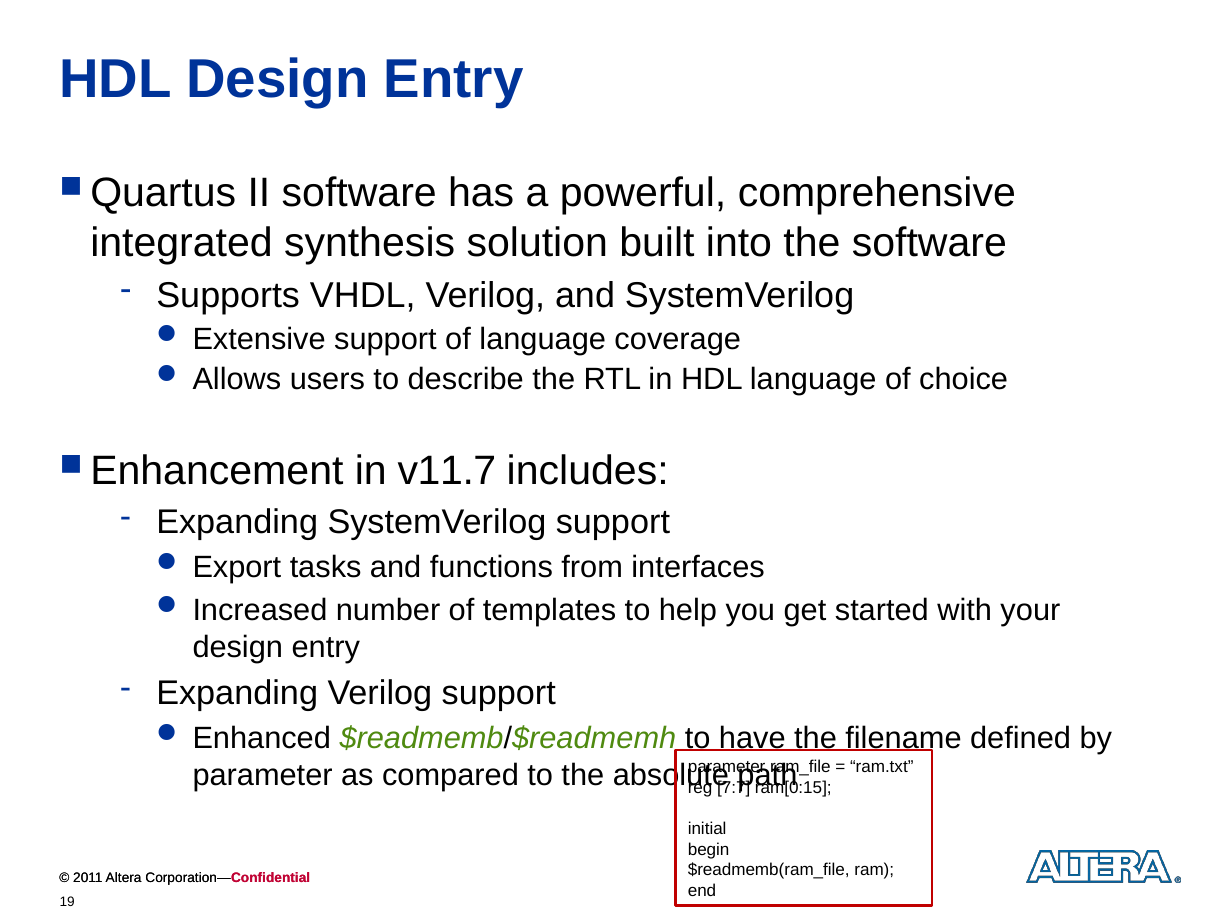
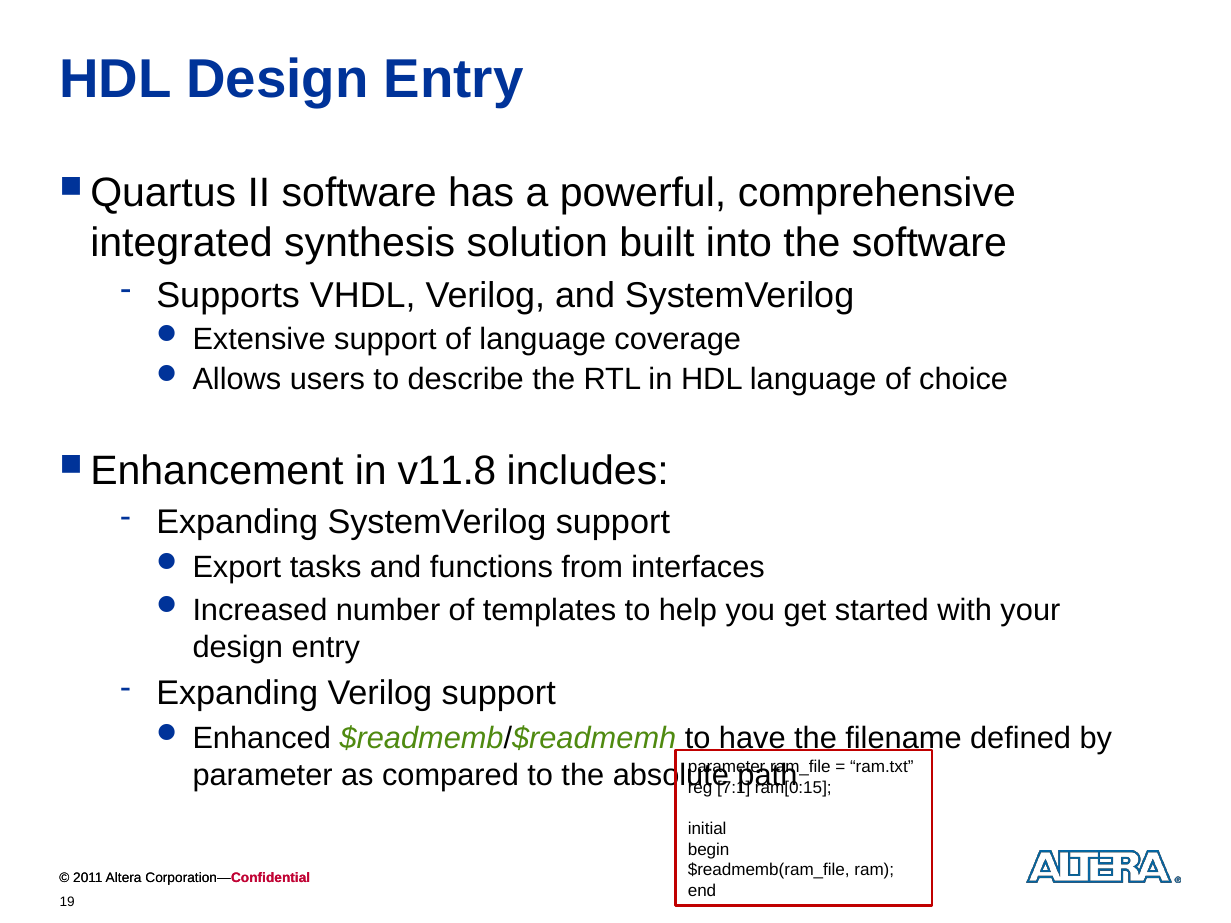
v11.7: v11.7 -> v11.8
7:7: 7:7 -> 7:1
